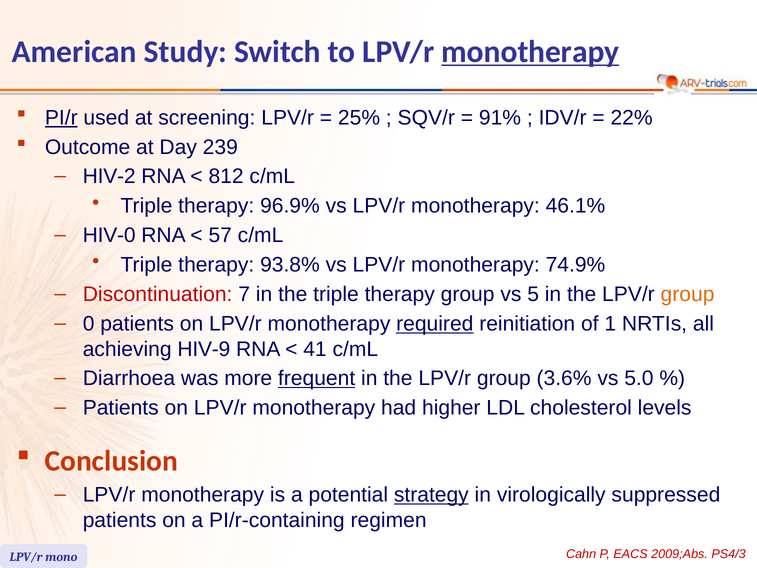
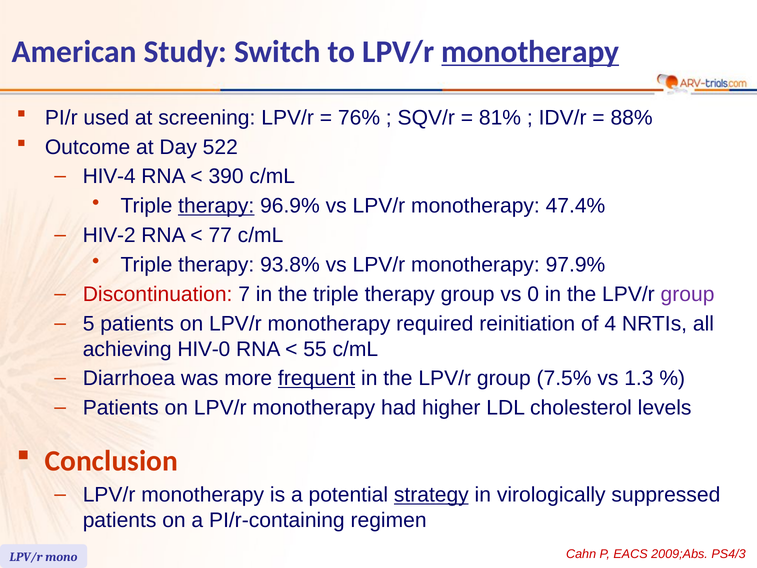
PI/r underline: present -> none
25%: 25% -> 76%
91%: 91% -> 81%
22%: 22% -> 88%
239: 239 -> 522
HIV-2: HIV-2 -> HIV-4
812: 812 -> 390
therapy at (216, 206) underline: none -> present
46.1%: 46.1% -> 47.4%
HIV-0: HIV-0 -> HIV-2
57: 57 -> 77
74.9%: 74.9% -> 97.9%
5: 5 -> 0
group at (688, 294) colour: orange -> purple
0: 0 -> 5
required underline: present -> none
1: 1 -> 4
HIV-9: HIV-9 -> HIV-0
41: 41 -> 55
3.6%: 3.6% -> 7.5%
5.0: 5.0 -> 1.3
